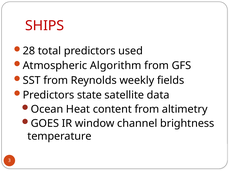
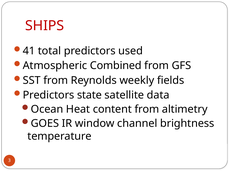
28: 28 -> 41
Algorithm: Algorithm -> Combined
